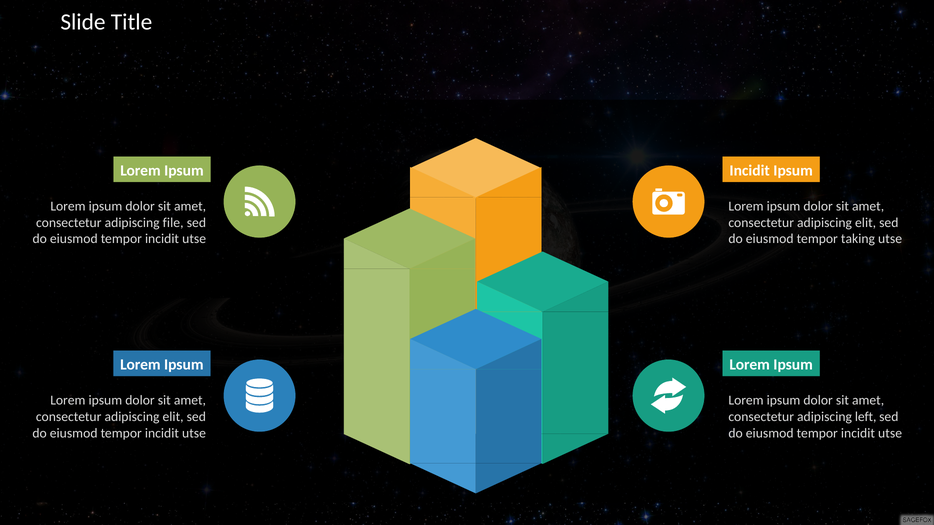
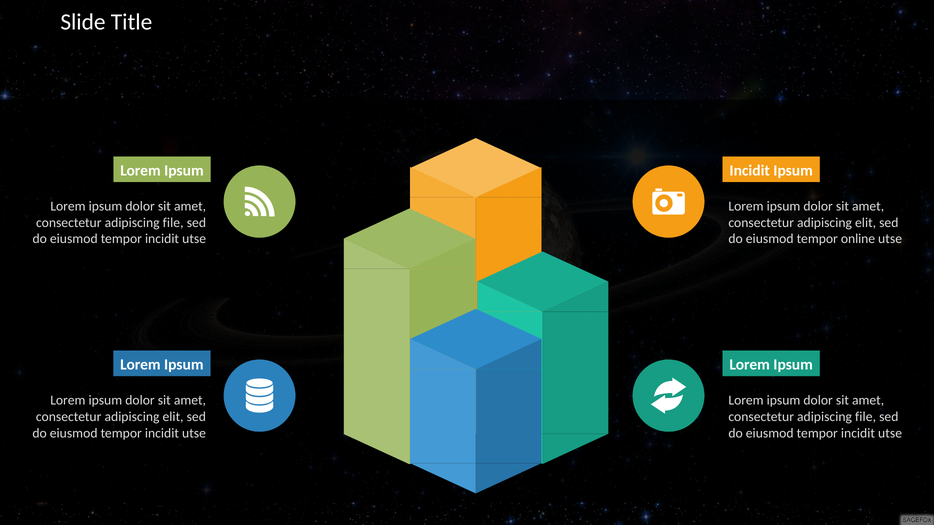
taking: taking -> online
left at (866, 417): left -> file
